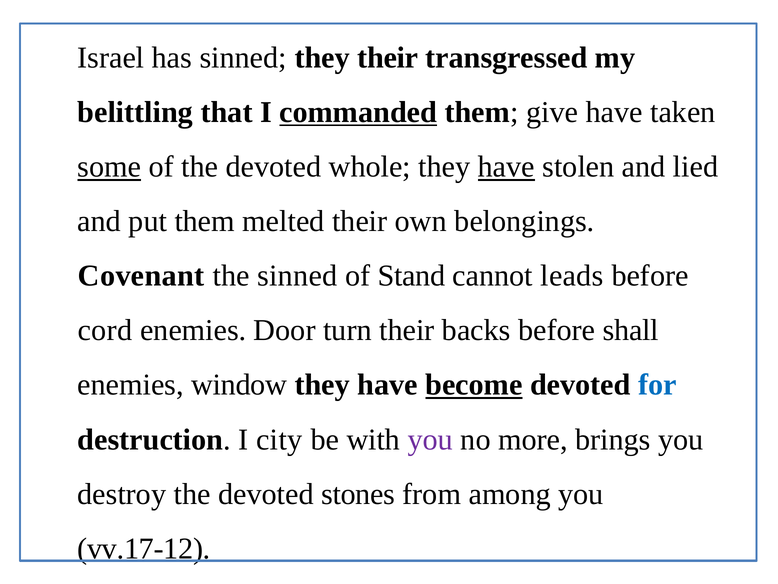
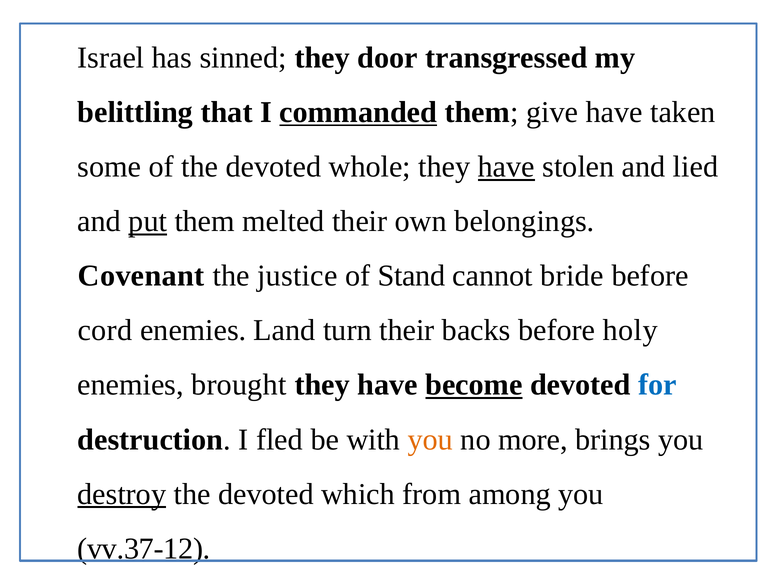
they their: their -> door
some underline: present -> none
put underline: none -> present
the sinned: sinned -> justice
leads: leads -> bride
Door: Door -> Land
shall: shall -> holy
window: window -> brought
city: city -> fled
you at (430, 439) colour: purple -> orange
destroy underline: none -> present
stones: stones -> which
vv.17-12: vv.17-12 -> vv.37-12
